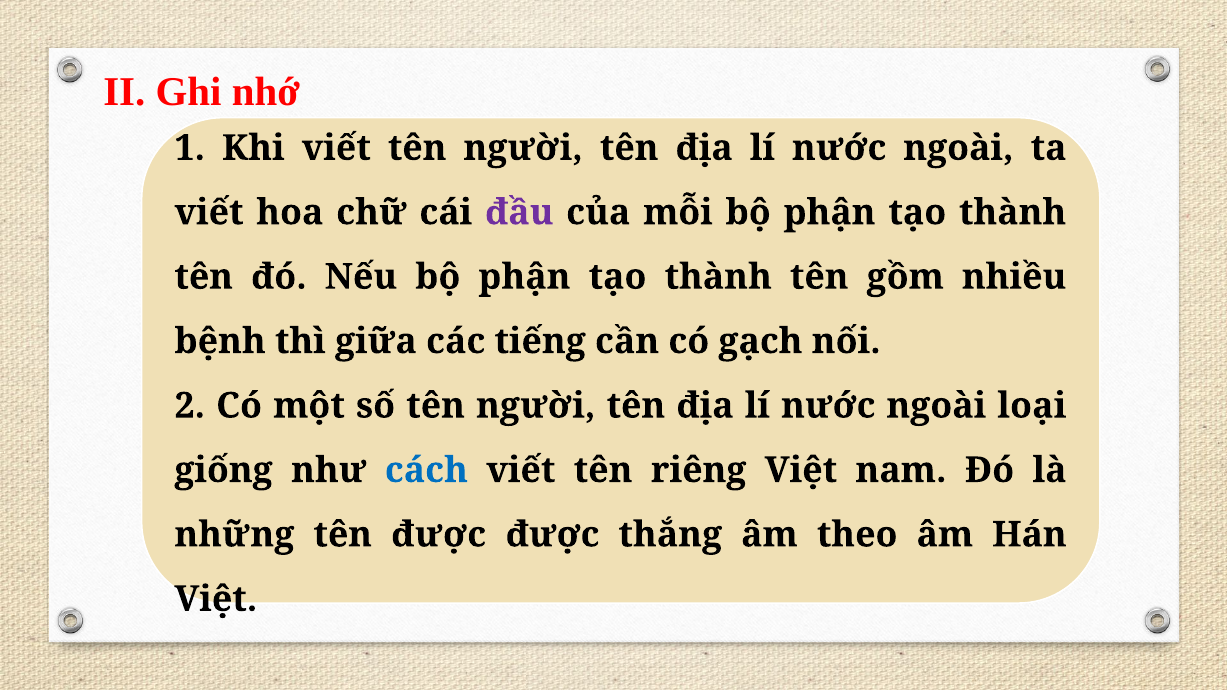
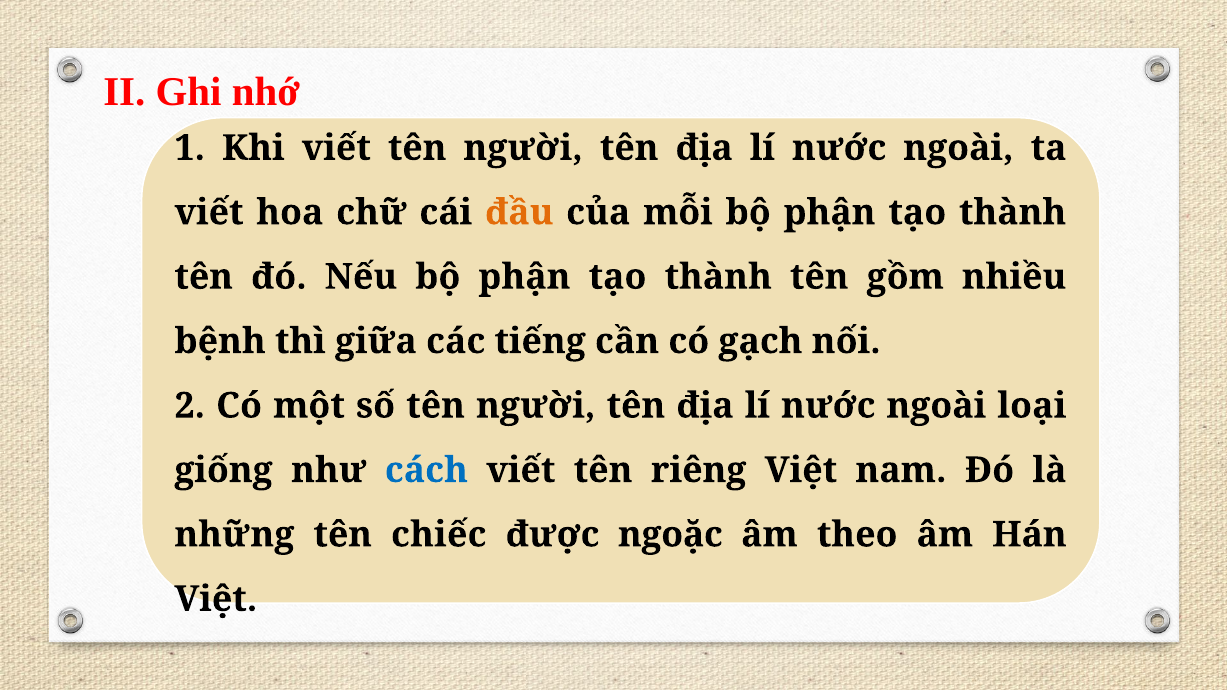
đầu colour: purple -> orange
tên được: được -> chiếc
thắng: thắng -> ngoặc
